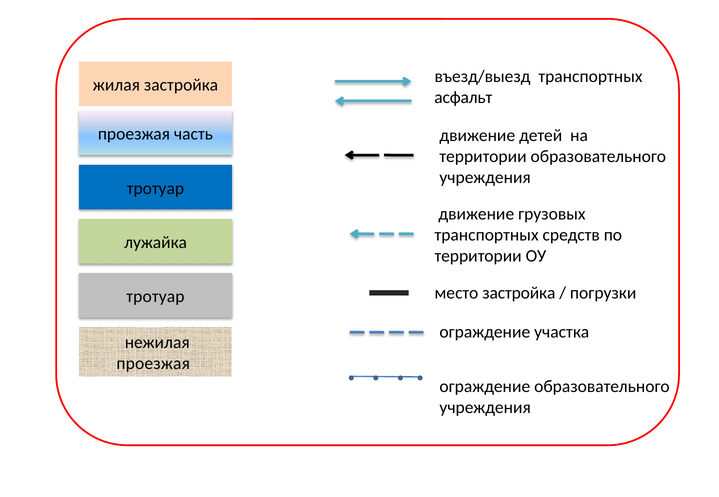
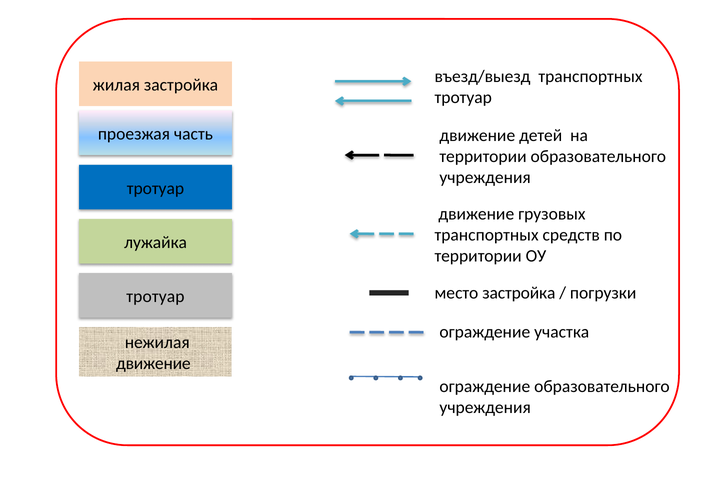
асфальт at (463, 97): асфальт -> тротуар
проезжая at (153, 364): проезжая -> движение
